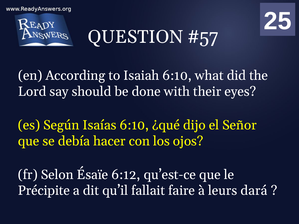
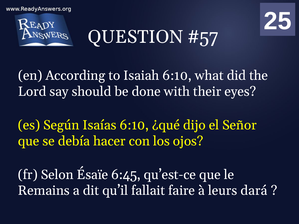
6:12: 6:12 -> 6:45
Précipite: Précipite -> Remains
